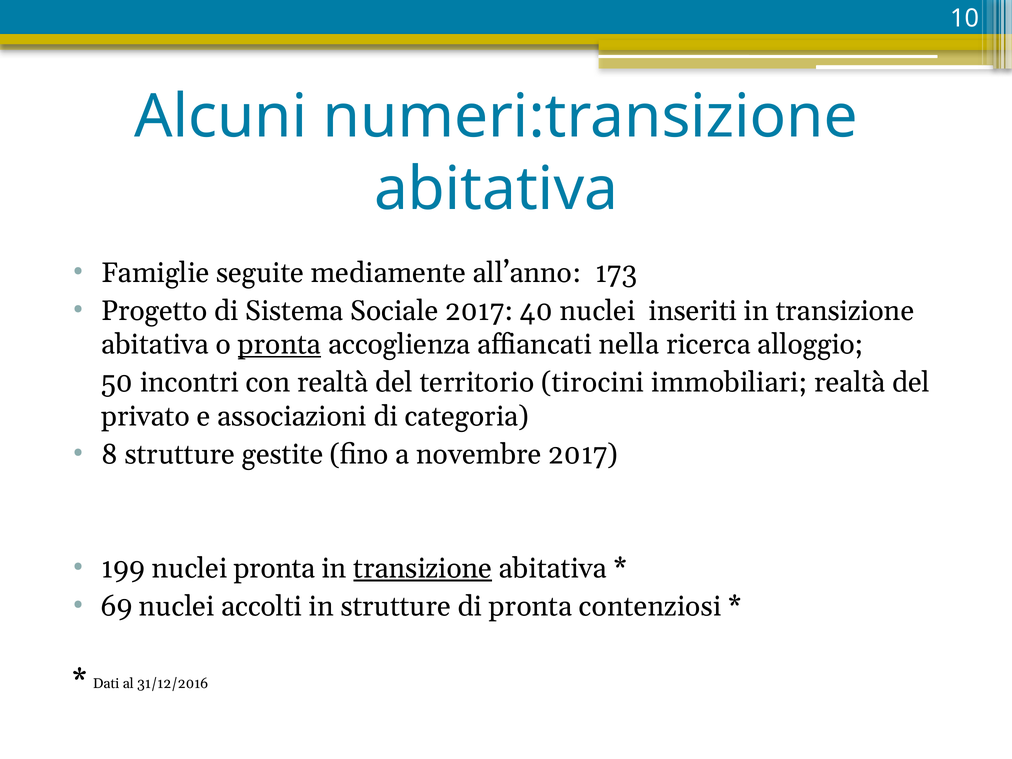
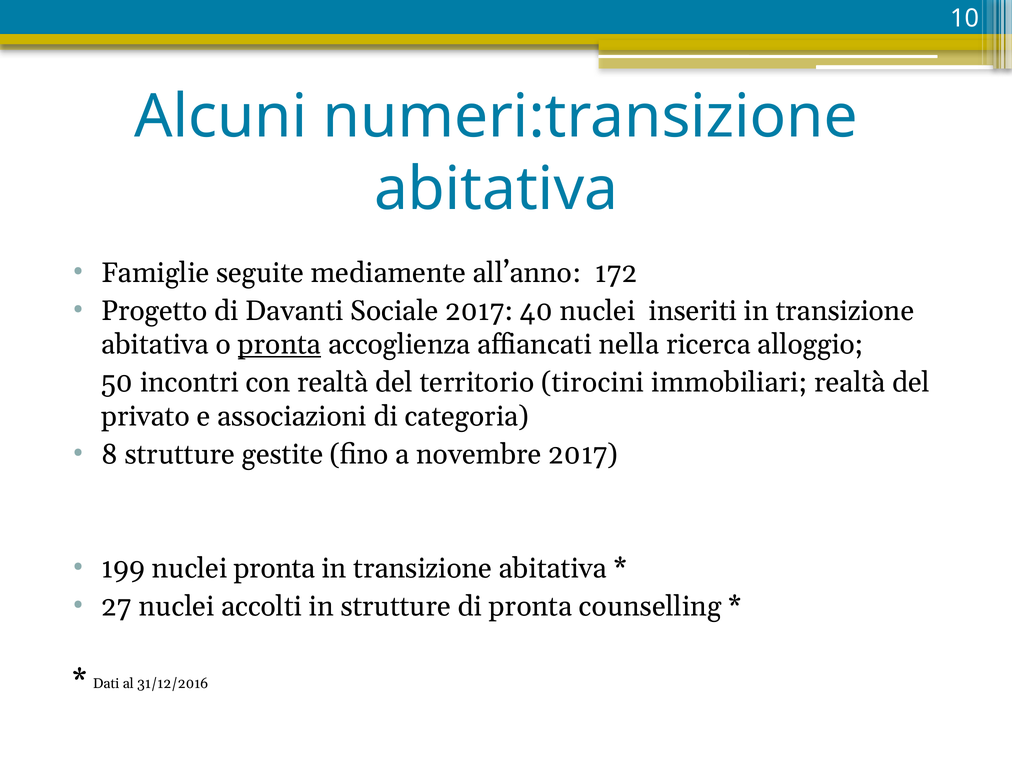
173: 173 -> 172
Sistema: Sistema -> Davanti
transizione at (423, 568) underline: present -> none
69: 69 -> 27
contenziosi: contenziosi -> counselling
